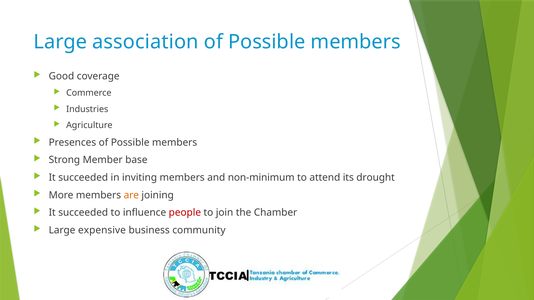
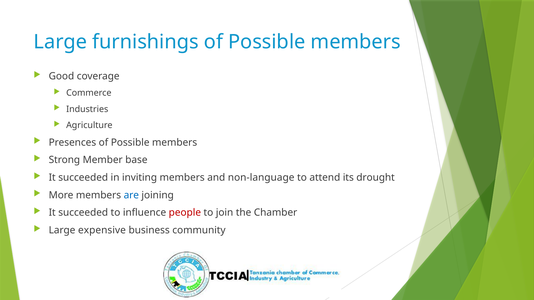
association: association -> furnishings
non-minimum: non-minimum -> non-language
are colour: orange -> blue
